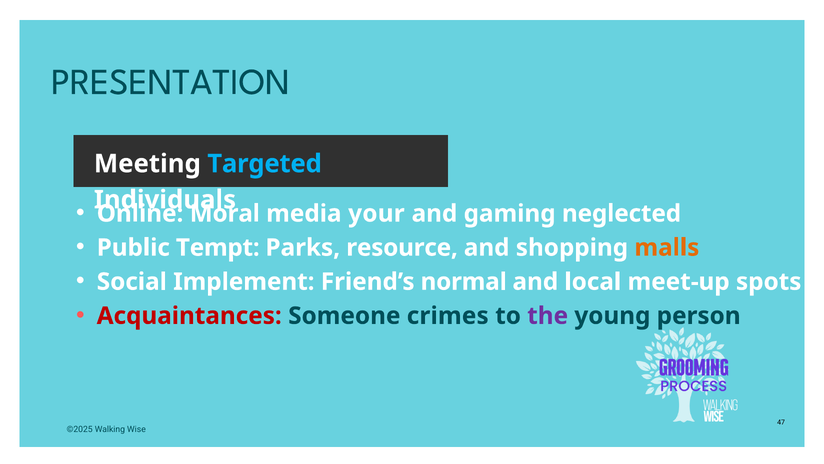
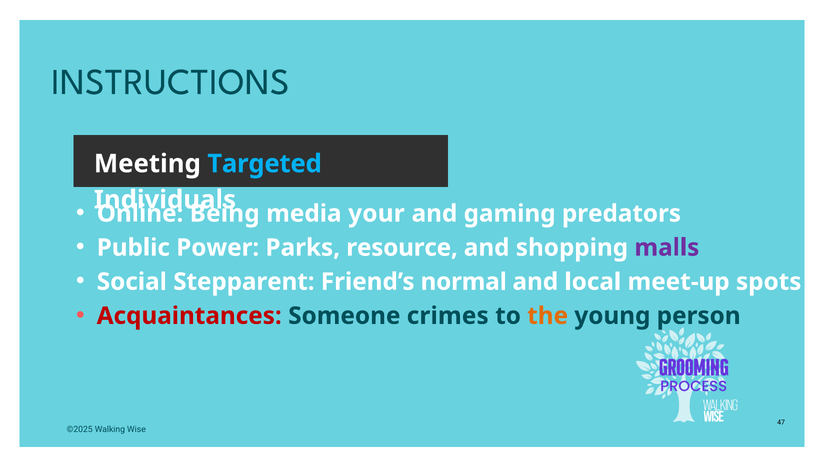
PRESENTATION: PRESENTATION -> INSTRUCTIONS
Moral: Moral -> Being
neglected: neglected -> predators
Tempt: Tempt -> Power
malls colour: orange -> purple
Implement: Implement -> Stepparent
the colour: purple -> orange
